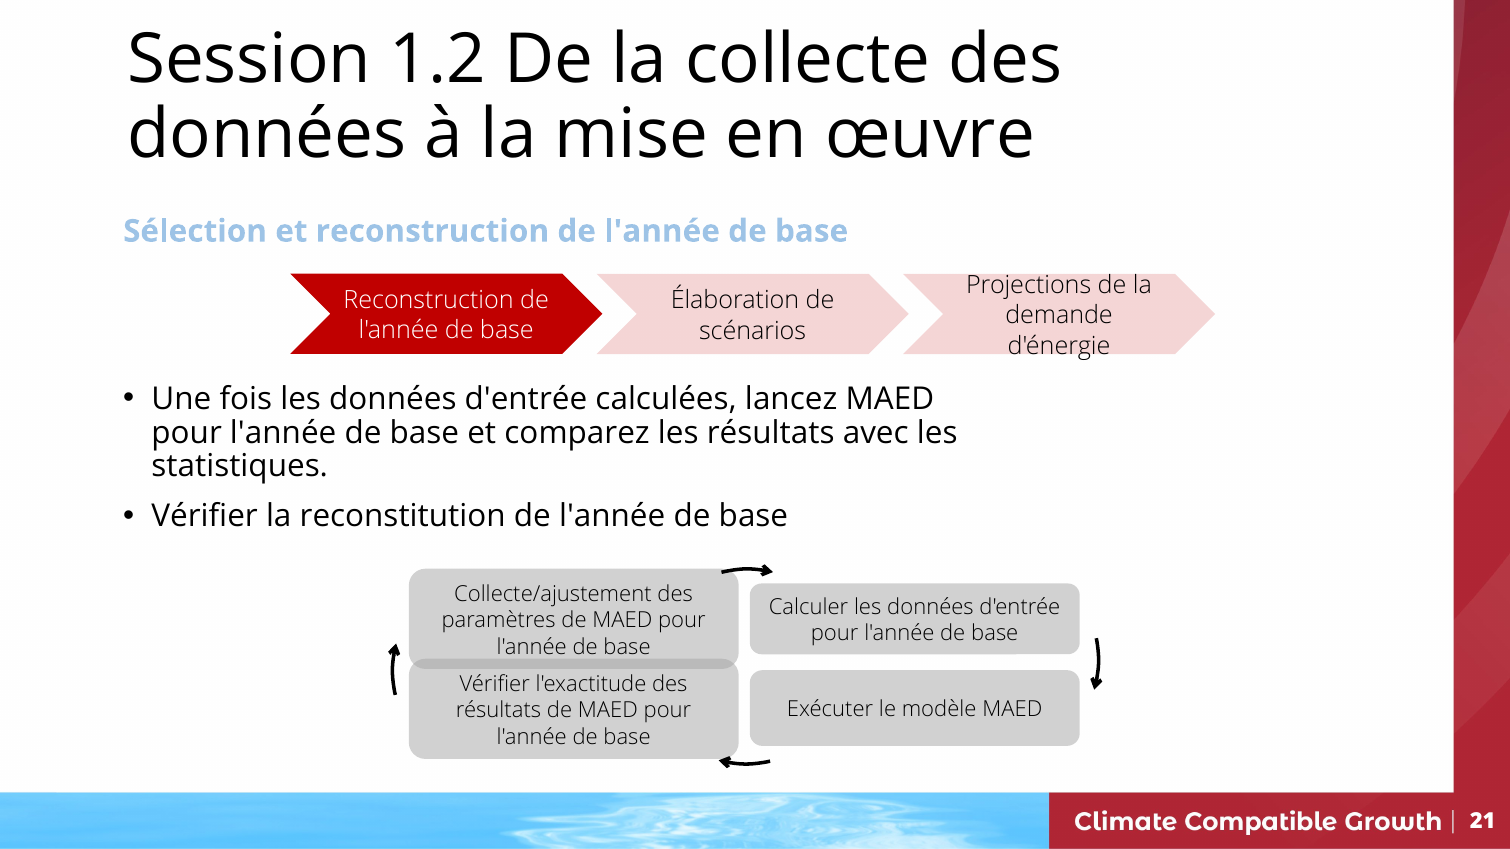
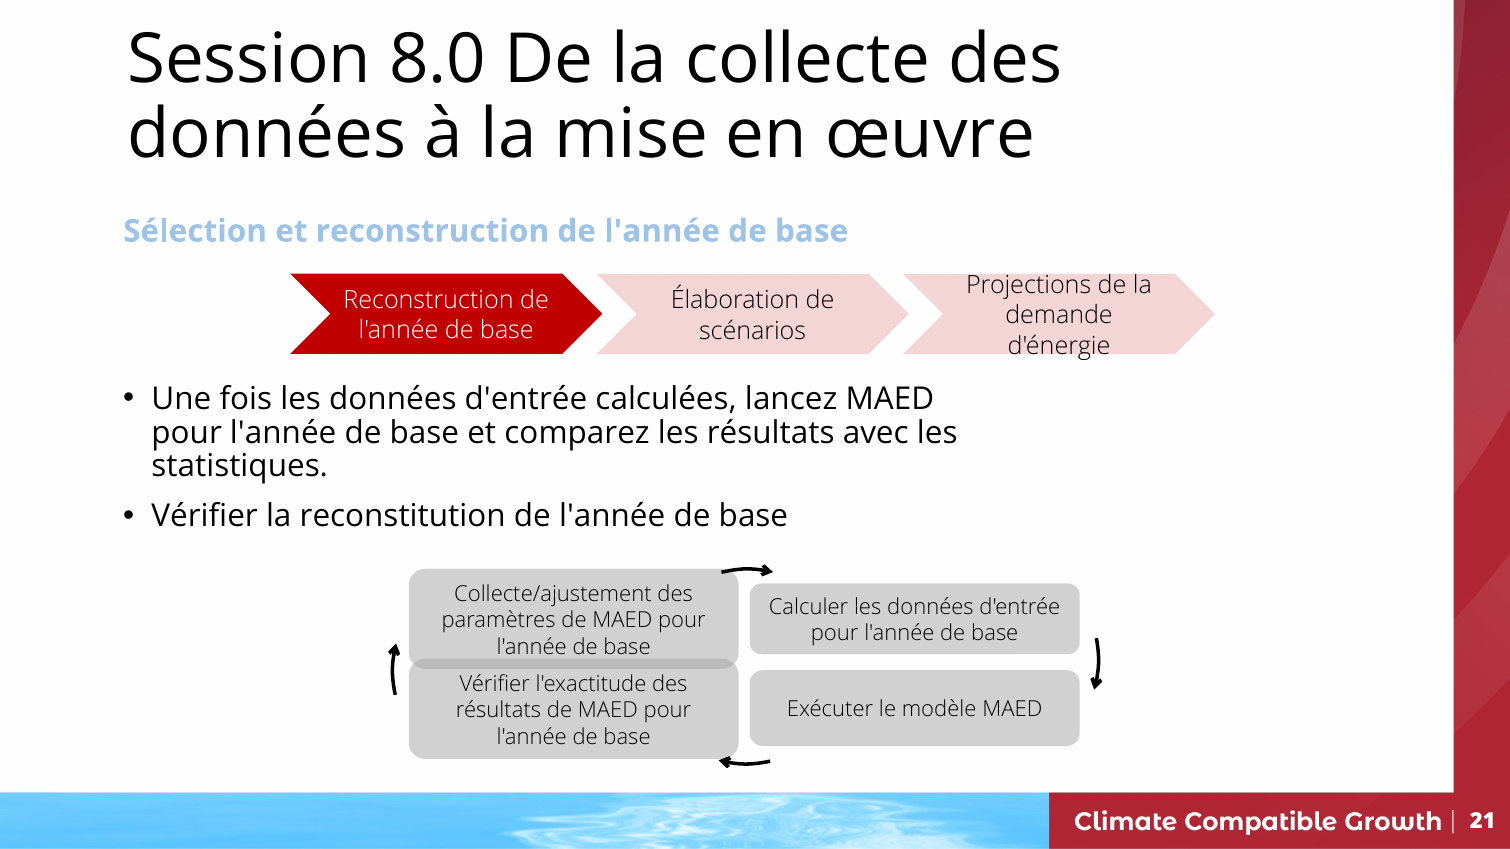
1.2: 1.2 -> 8.0
